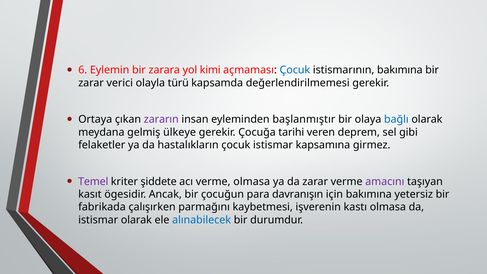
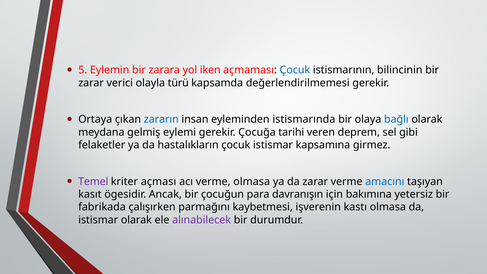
6: 6 -> 5
kimi: kimi -> iken
istismarının bakımına: bakımına -> bilincinin
zararın colour: purple -> blue
başlanmıştır: başlanmıştır -> istismarında
ülkeye: ülkeye -> eylemi
şiddete: şiddete -> açması
amacını colour: purple -> blue
alınabilecek colour: blue -> purple
